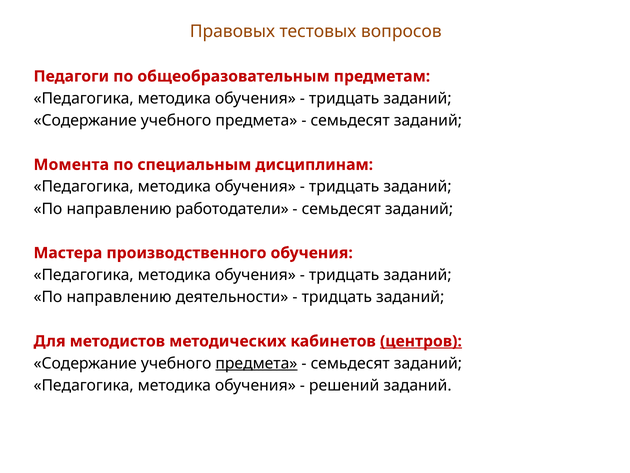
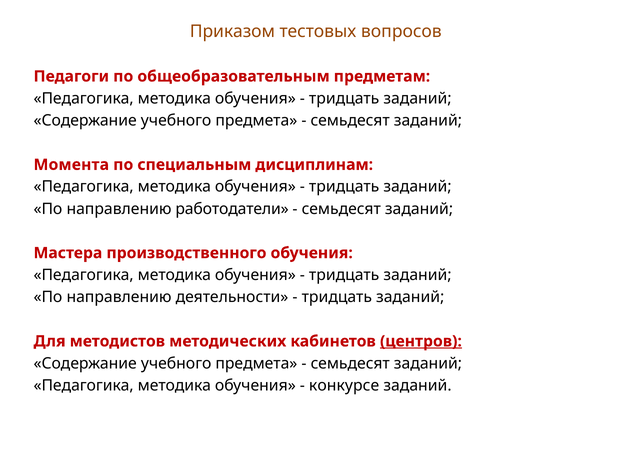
Правовых: Правовых -> Приказом
предмета at (256, 363) underline: present -> none
решений: решений -> конкурсе
